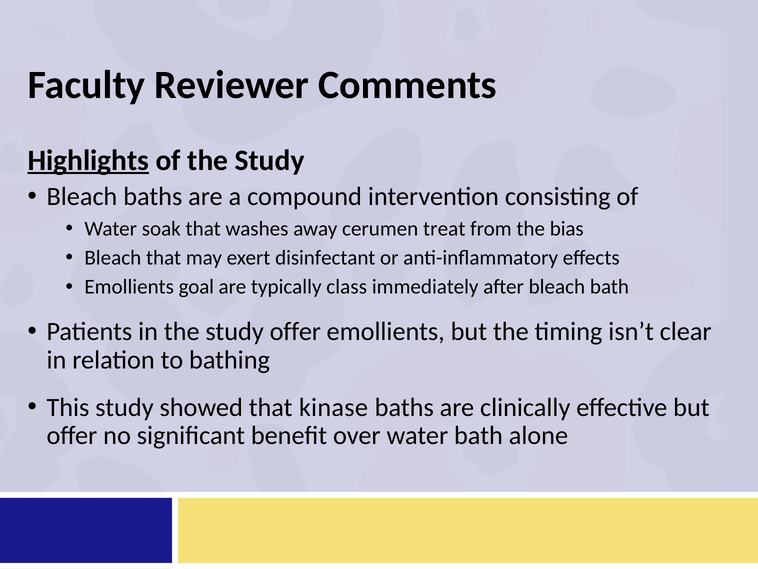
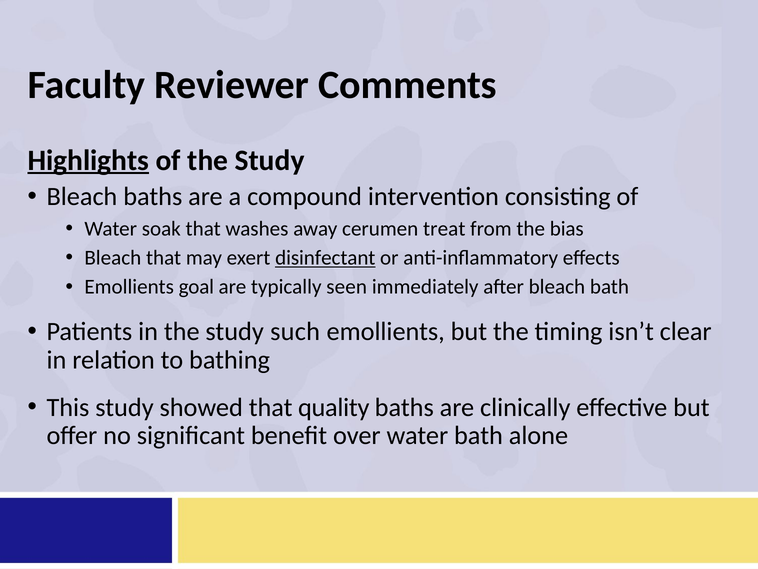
disinfectant underline: none -> present
class: class -> seen
study offer: offer -> such
kinase: kinase -> quality
